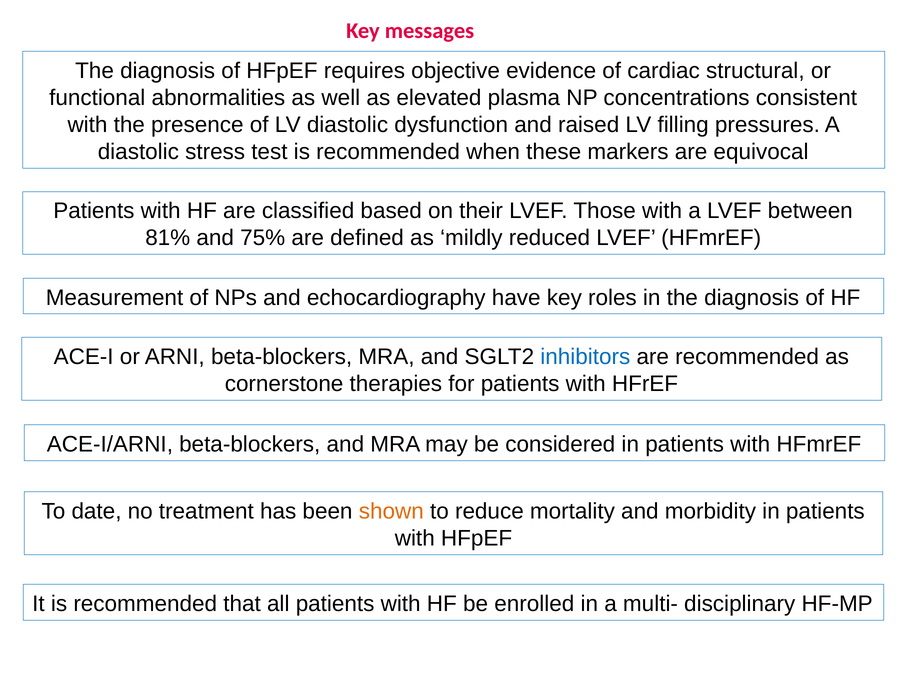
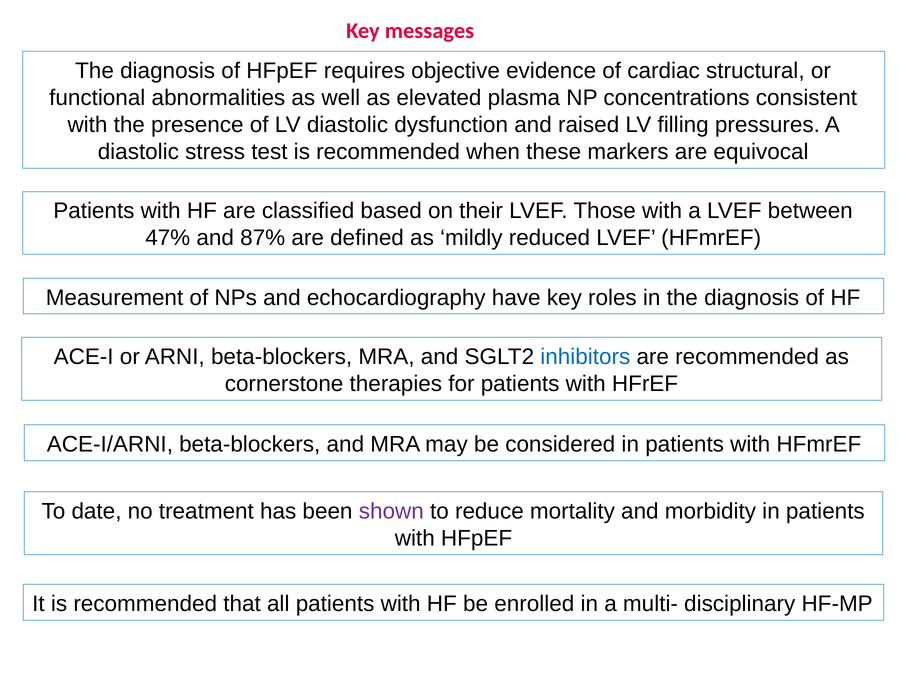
81%: 81% -> 47%
75%: 75% -> 87%
shown colour: orange -> purple
